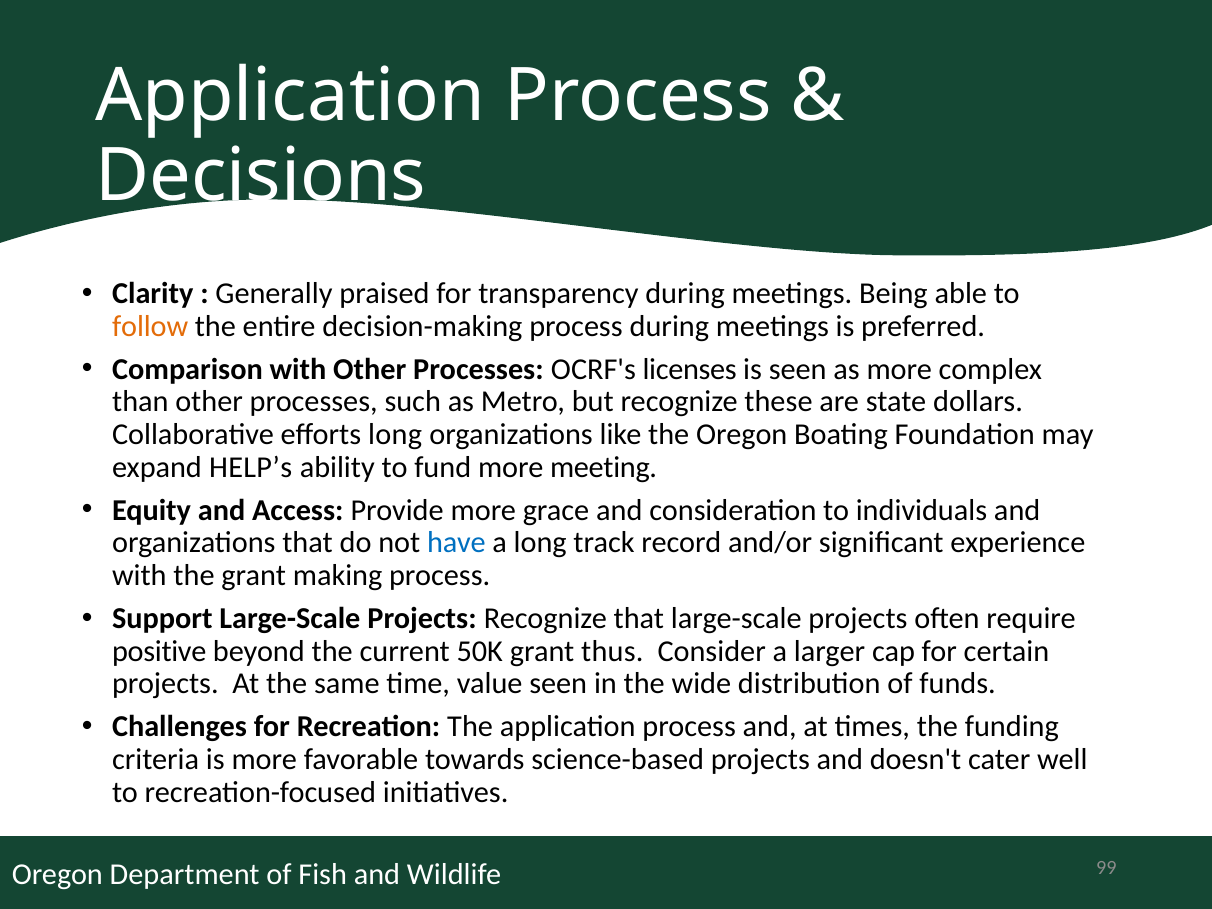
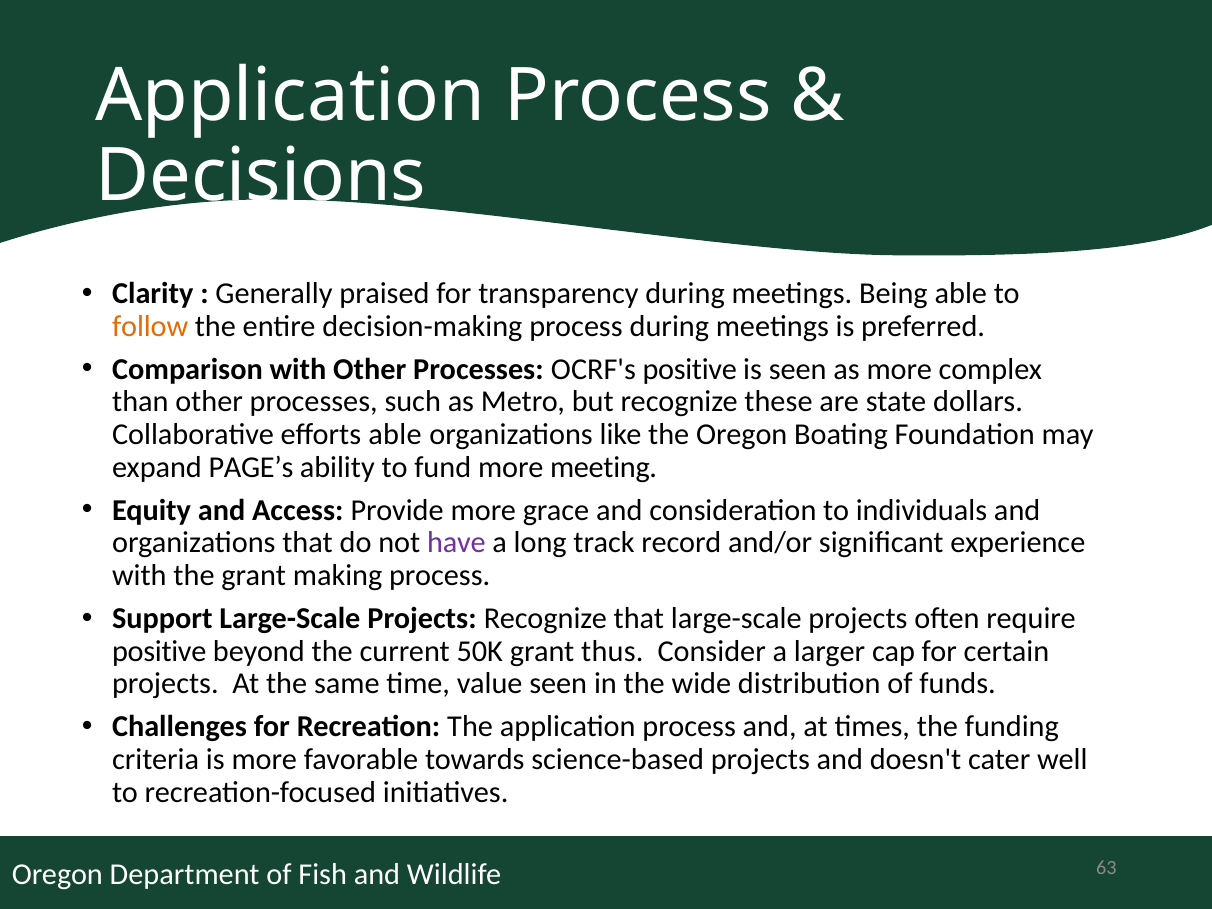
OCRF's licenses: licenses -> positive
efforts long: long -> able
HELP’s: HELP’s -> PAGE’s
have colour: blue -> purple
99: 99 -> 63
